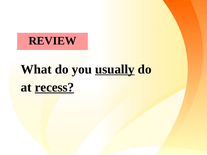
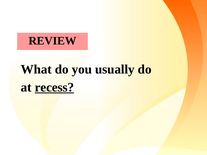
usually underline: present -> none
